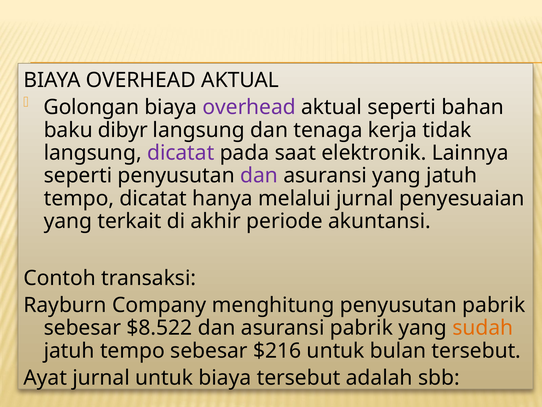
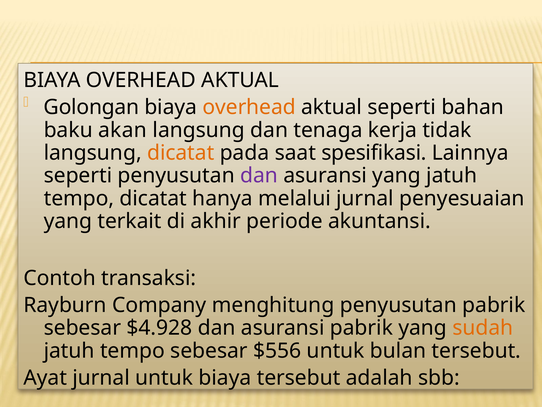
overhead at (249, 107) colour: purple -> orange
dibyr: dibyr -> akan
dicatat at (181, 153) colour: purple -> orange
elektronik: elektronik -> spesifikasi
$8.522: $8.522 -> $4.928
$216: $216 -> $556
